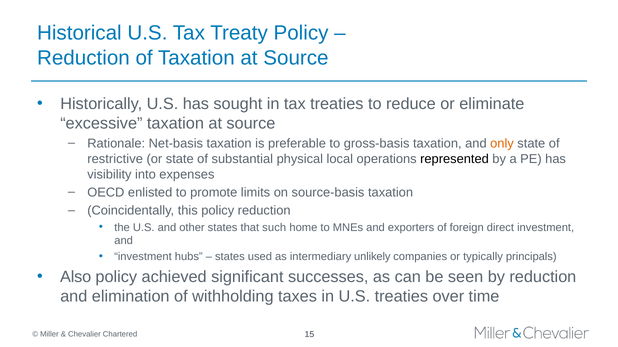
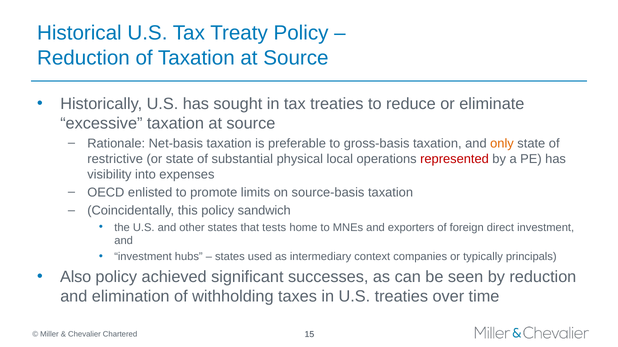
represented colour: black -> red
policy reduction: reduction -> sandwich
such: such -> tests
unlikely: unlikely -> context
